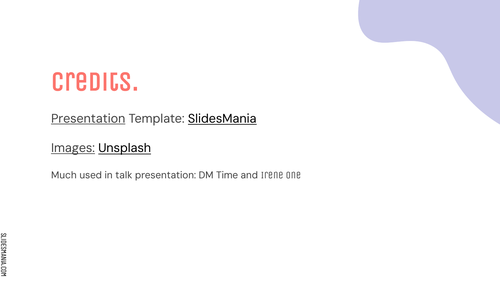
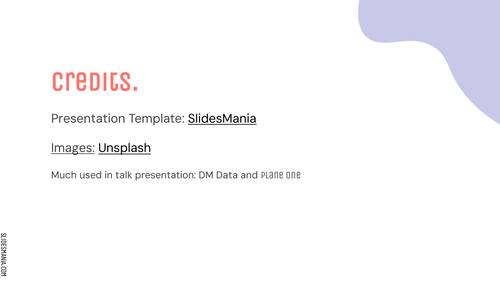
Presentation at (88, 119) underline: present -> none
Time: Time -> Data
Irene: Irene -> Plane
